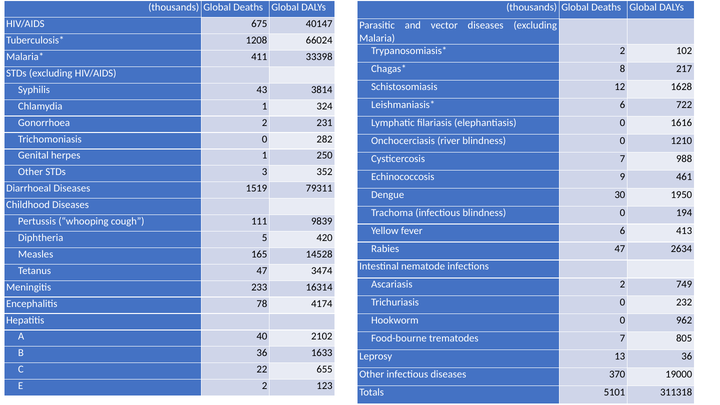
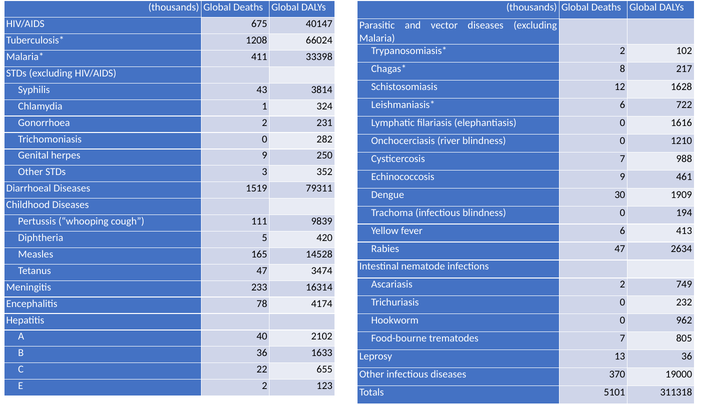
herpes 1: 1 -> 9
1950: 1950 -> 1909
